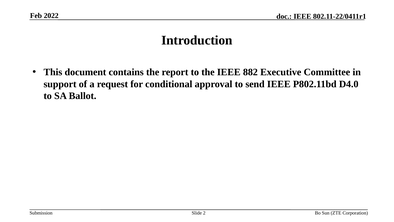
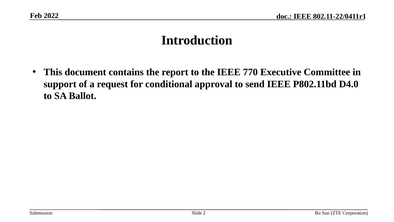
882: 882 -> 770
